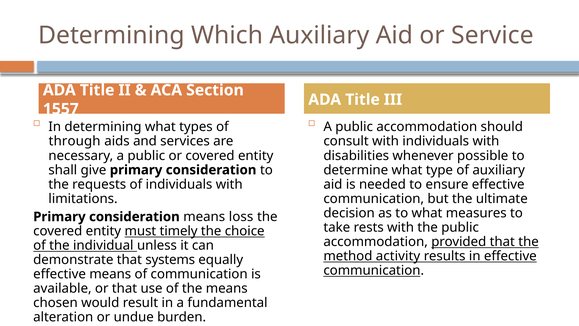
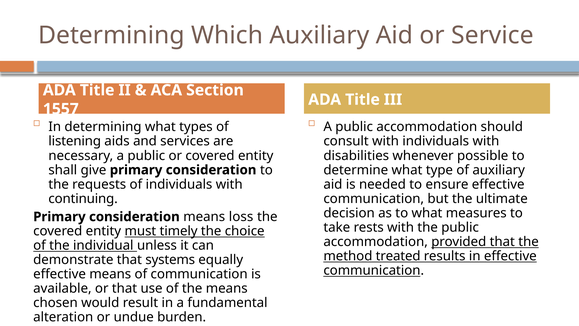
through: through -> listening
limitations: limitations -> continuing
activity: activity -> treated
